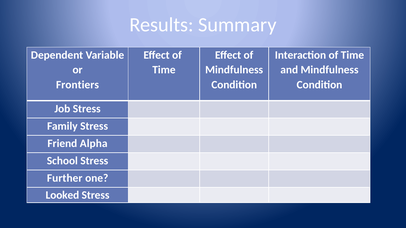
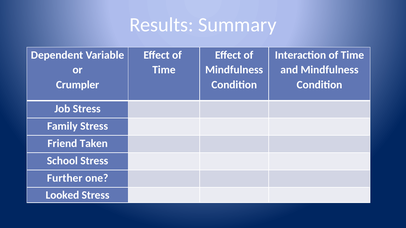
Frontiers: Frontiers -> Crumpler
Alpha: Alpha -> Taken
